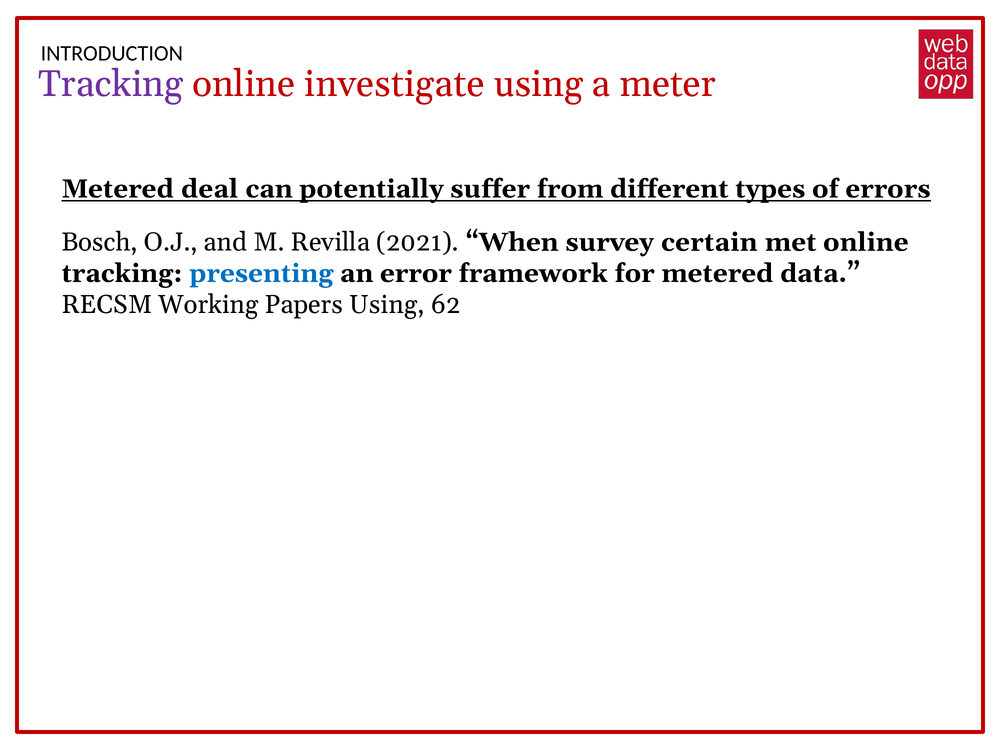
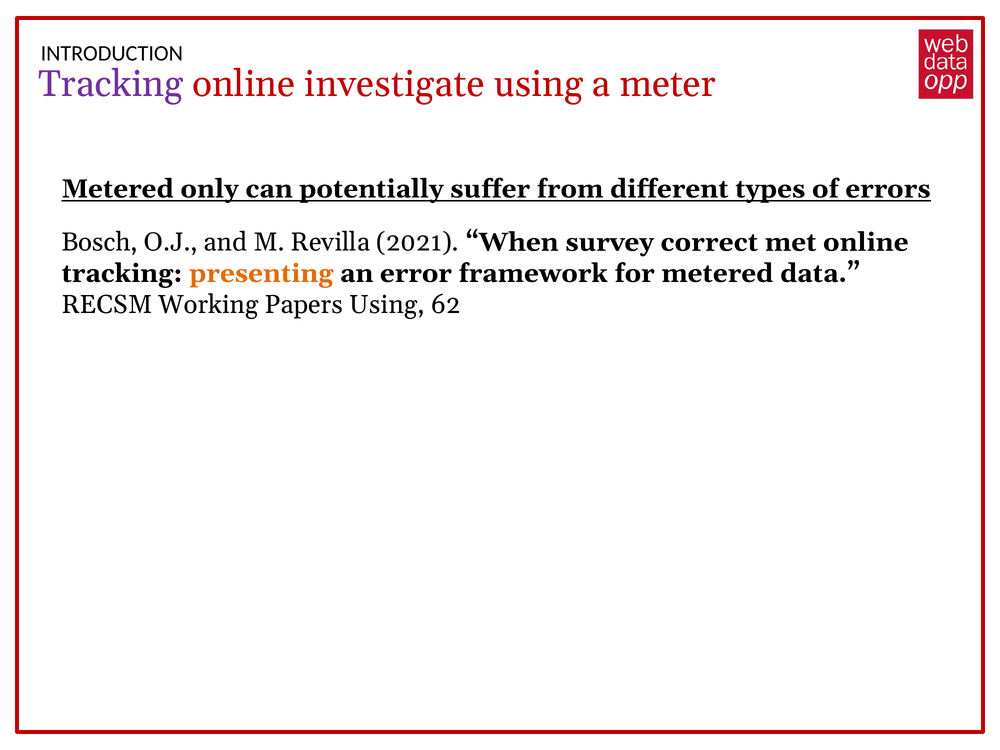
deal: deal -> only
certain: certain -> correct
presenting colour: blue -> orange
